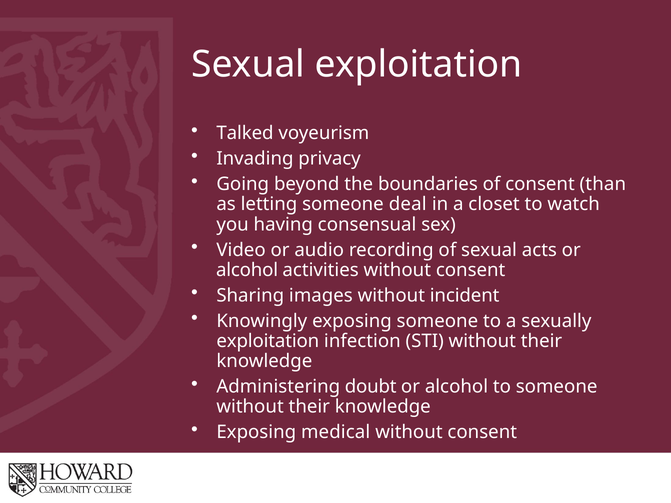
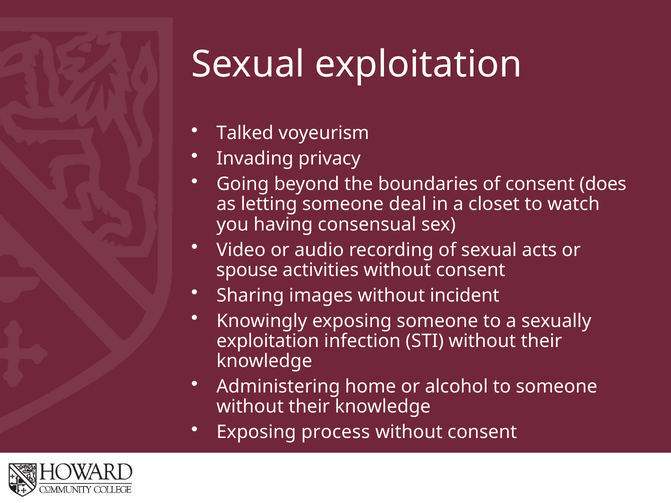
than: than -> does
alcohol at (247, 270): alcohol -> spouse
doubt: doubt -> home
medical: medical -> process
